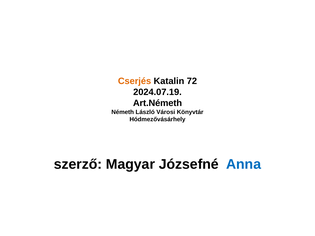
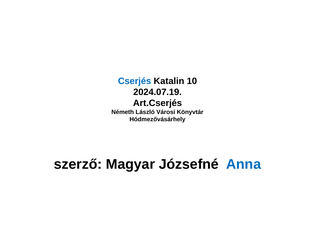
Cserjés colour: orange -> blue
72: 72 -> 10
Art.Németh: Art.Németh -> Art.Cserjés
